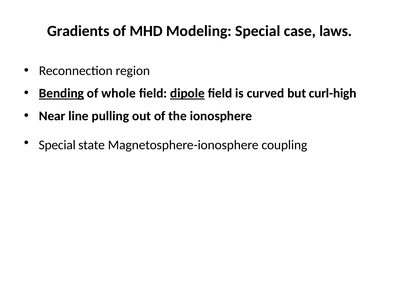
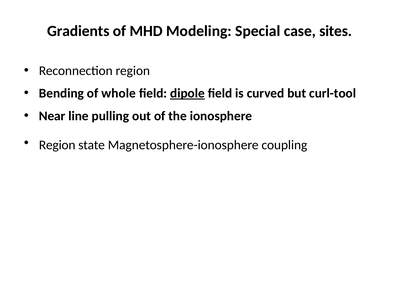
laws: laws -> sites
Bending underline: present -> none
curl-high: curl-high -> curl-tool
Special at (57, 145): Special -> Region
